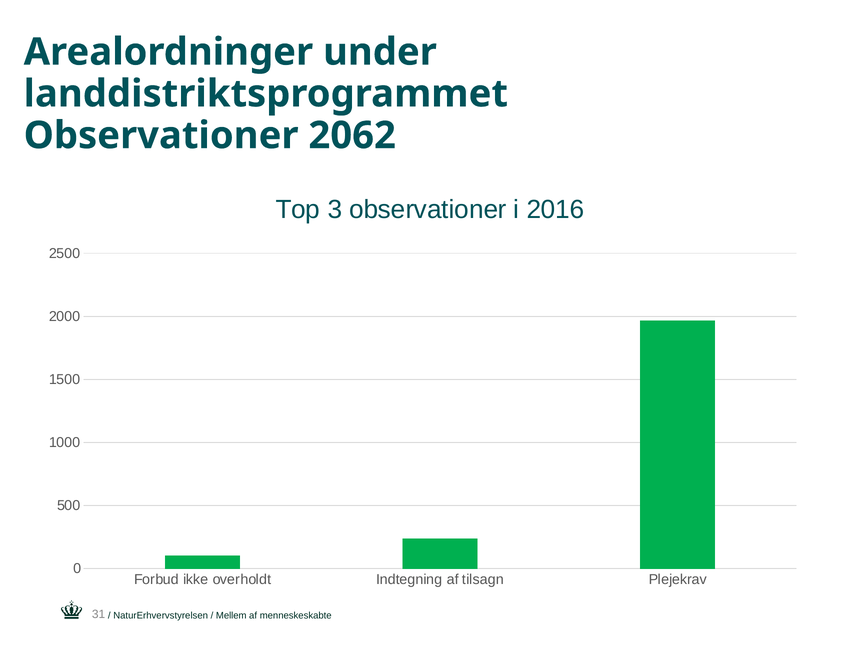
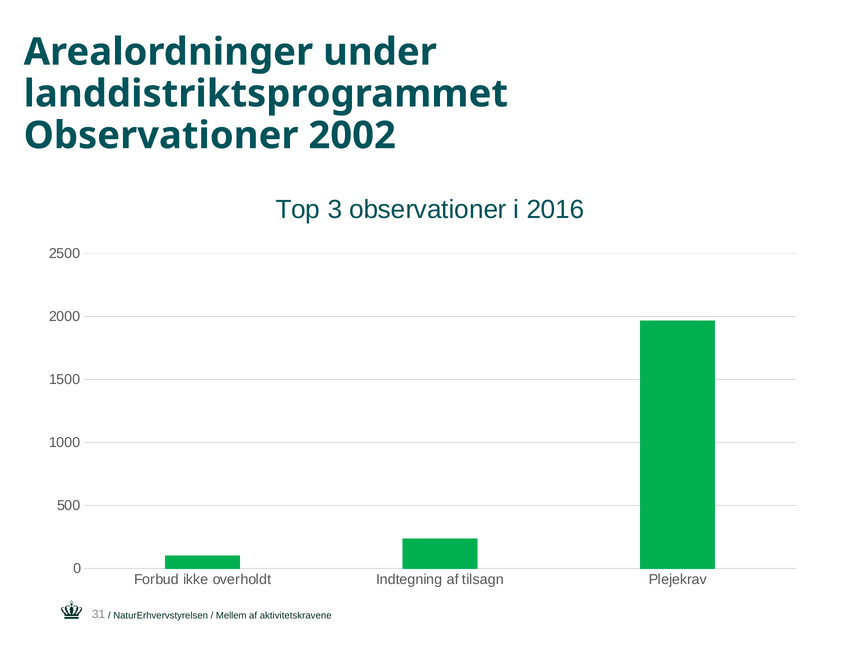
2062: 2062 -> 2002
menneskeskabte: menneskeskabte -> aktivitetskravene
